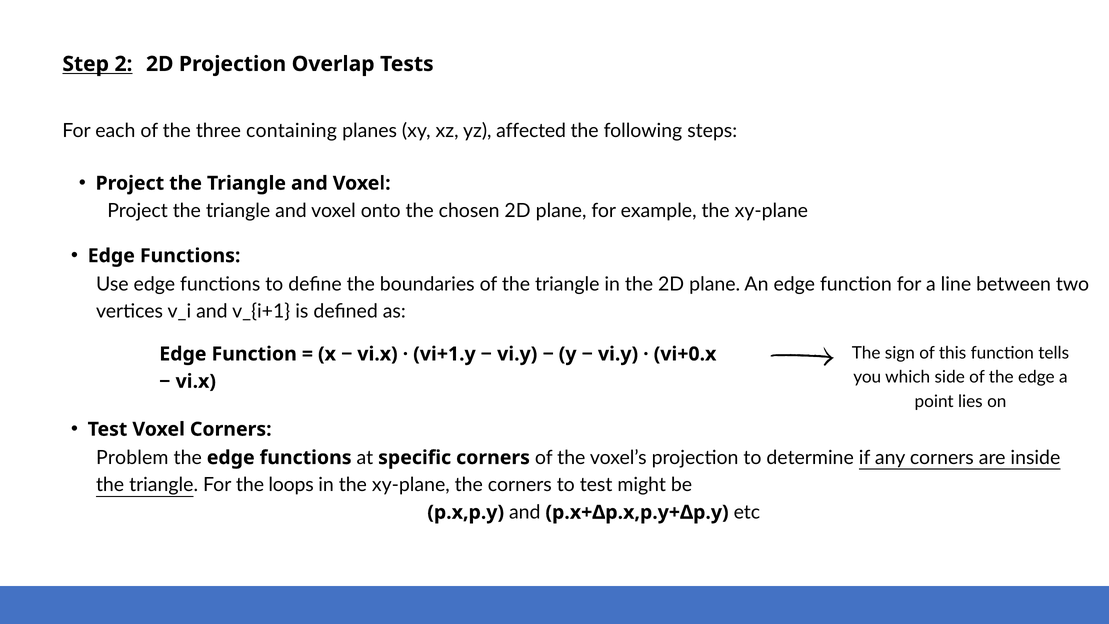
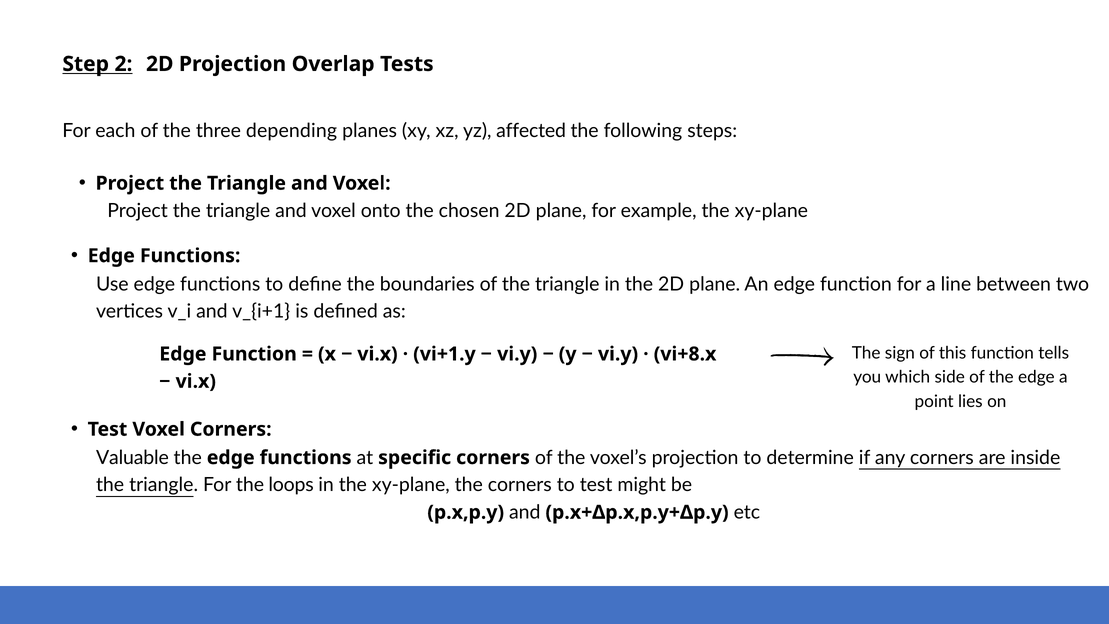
containing: containing -> depending
vi+0.x: vi+0.x -> vi+8.x
Problem: Problem -> Valuable
